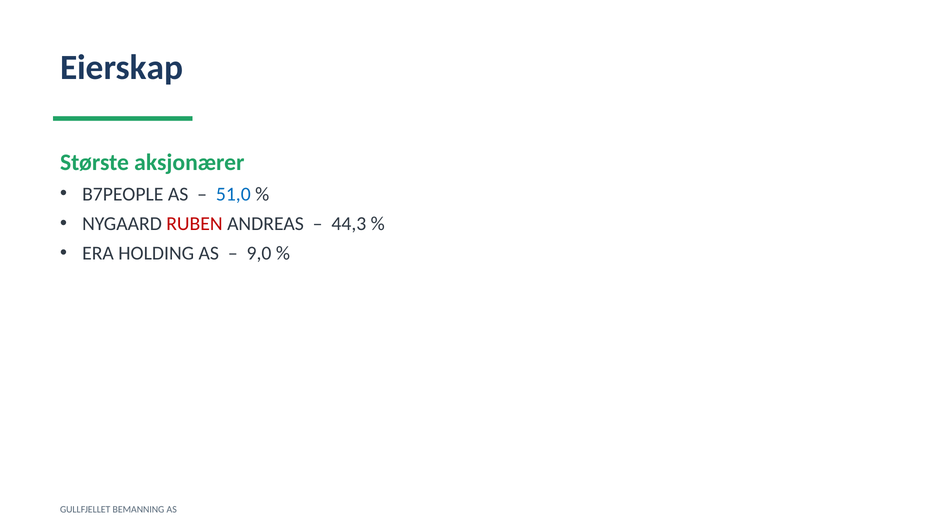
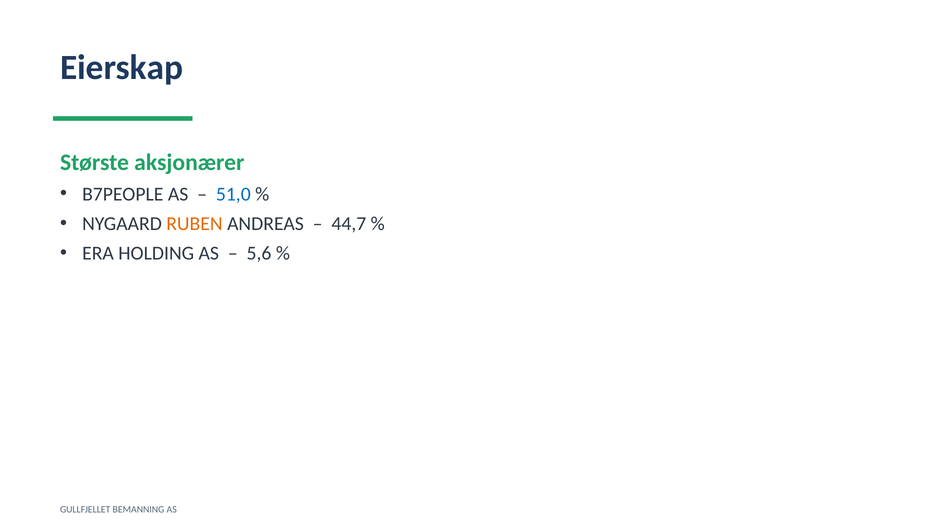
RUBEN colour: red -> orange
44,3: 44,3 -> 44,7
9,0: 9,0 -> 5,6
